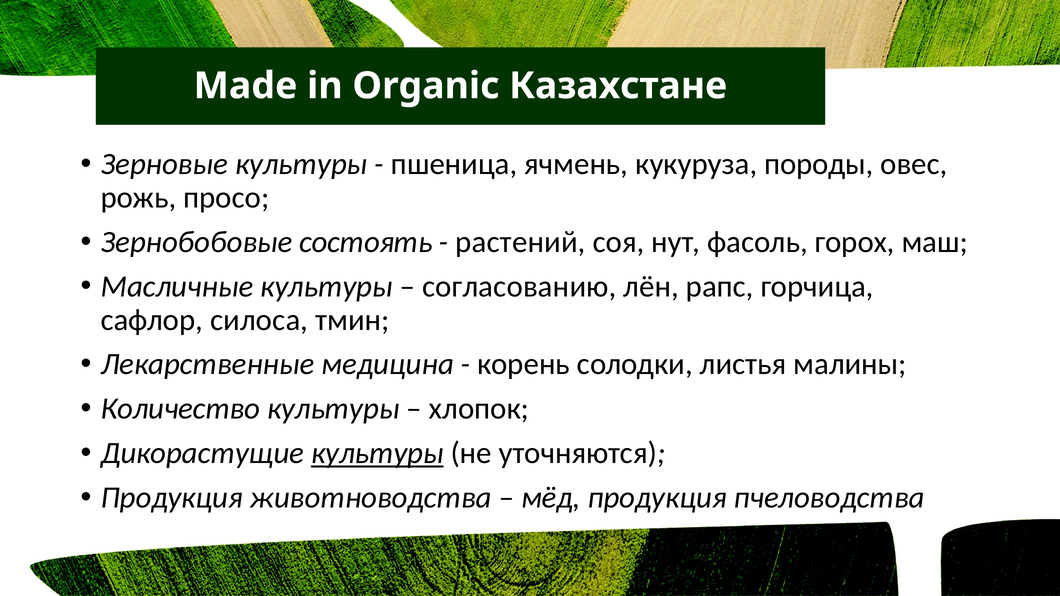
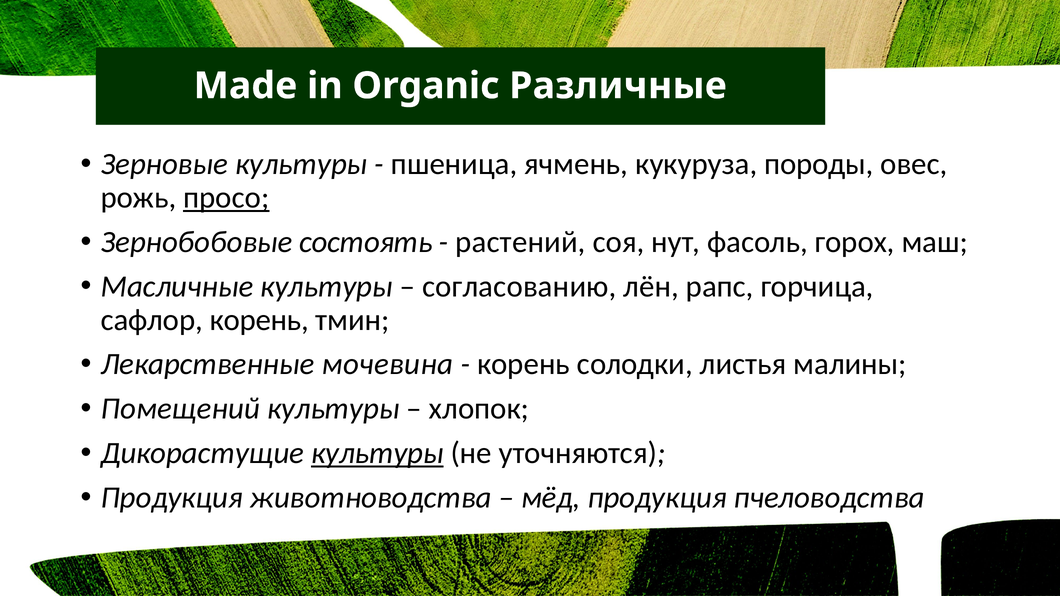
Казахстане: Казахстане -> Различные
просо underline: none -> present
сафлор силоса: силоса -> корень
медицина: медицина -> мочевина
Количество: Количество -> Помещений
